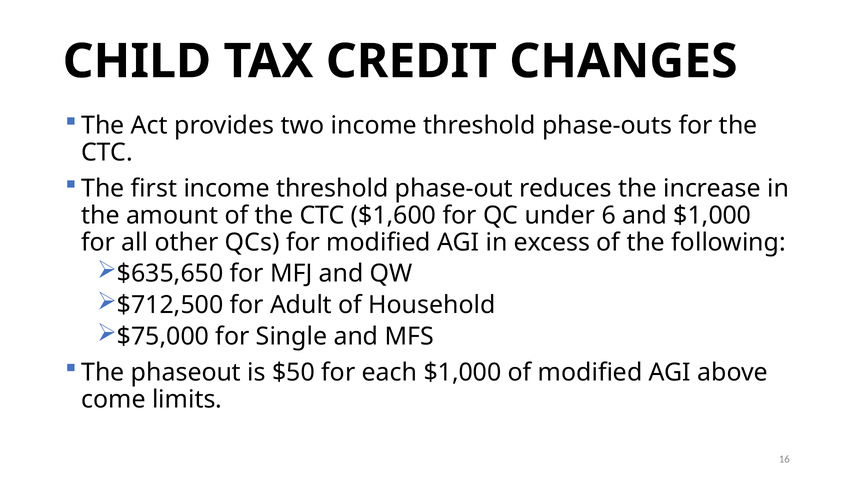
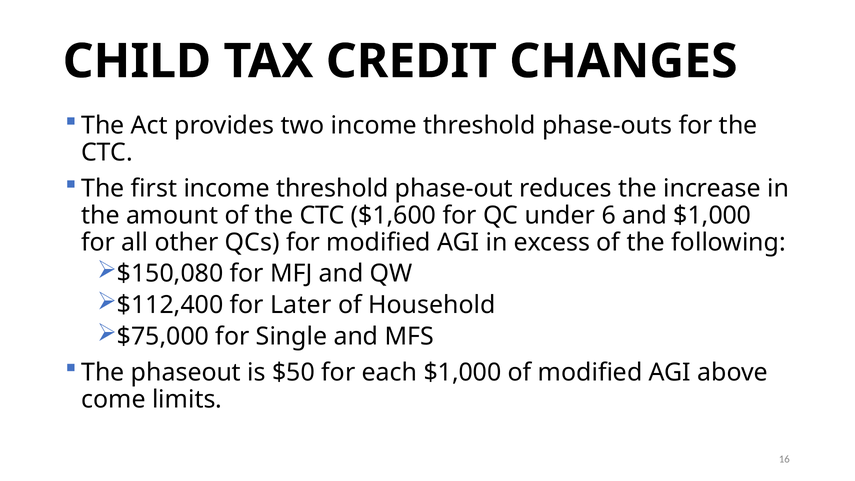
$635,650: $635,650 -> $150,080
$712,500: $712,500 -> $112,400
Adult: Adult -> Later
